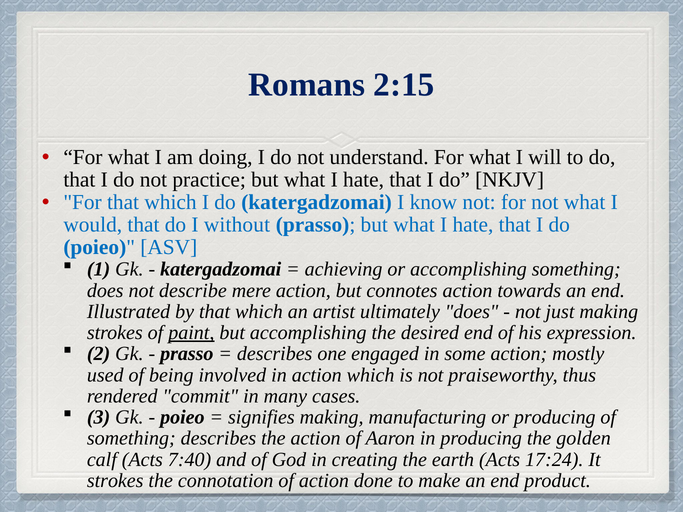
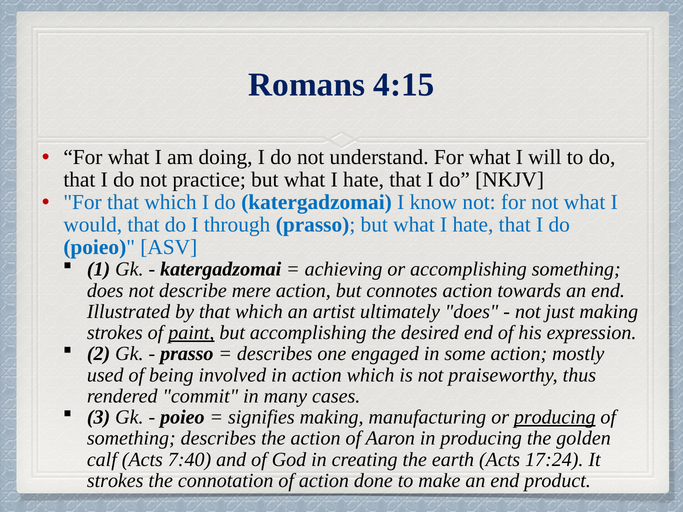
2:15: 2:15 -> 4:15
without: without -> through
producing at (555, 417) underline: none -> present
